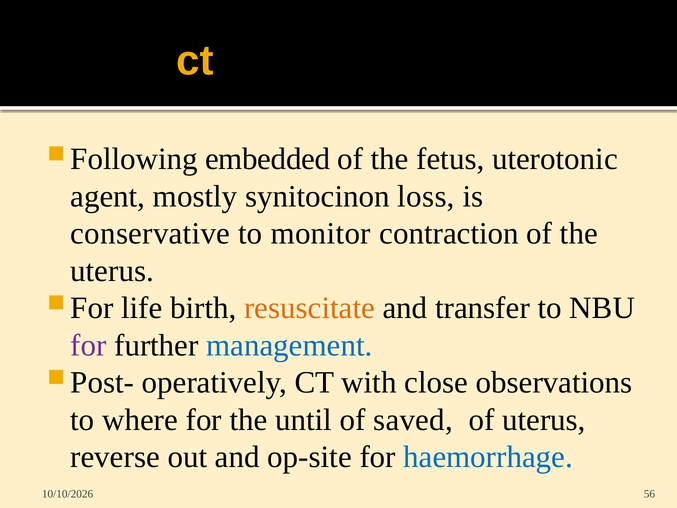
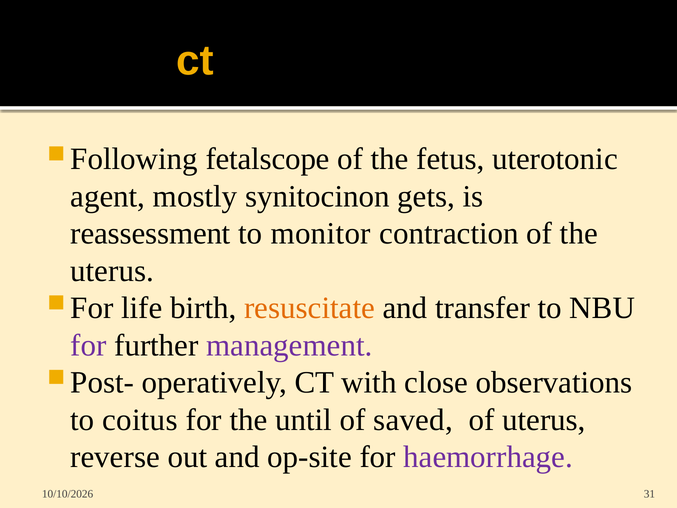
embedded: embedded -> fetalscope
loss: loss -> gets
conservative: conservative -> reassessment
management colour: blue -> purple
where: where -> coitus
haemorrhage colour: blue -> purple
56: 56 -> 31
